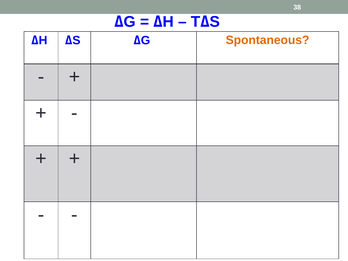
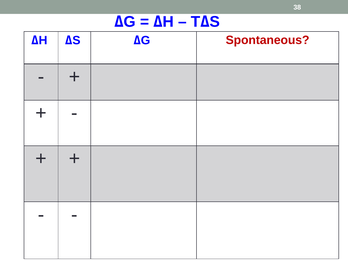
Spontaneous colour: orange -> red
